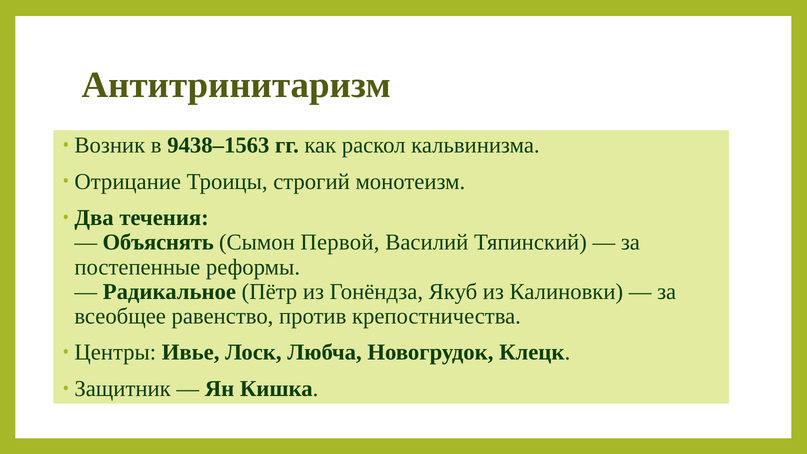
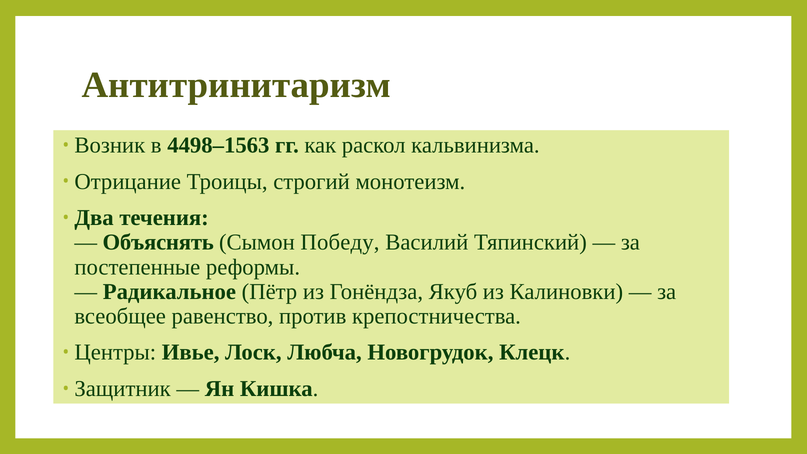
9438–1563: 9438–1563 -> 4498–1563
Первой: Первой -> Победу
